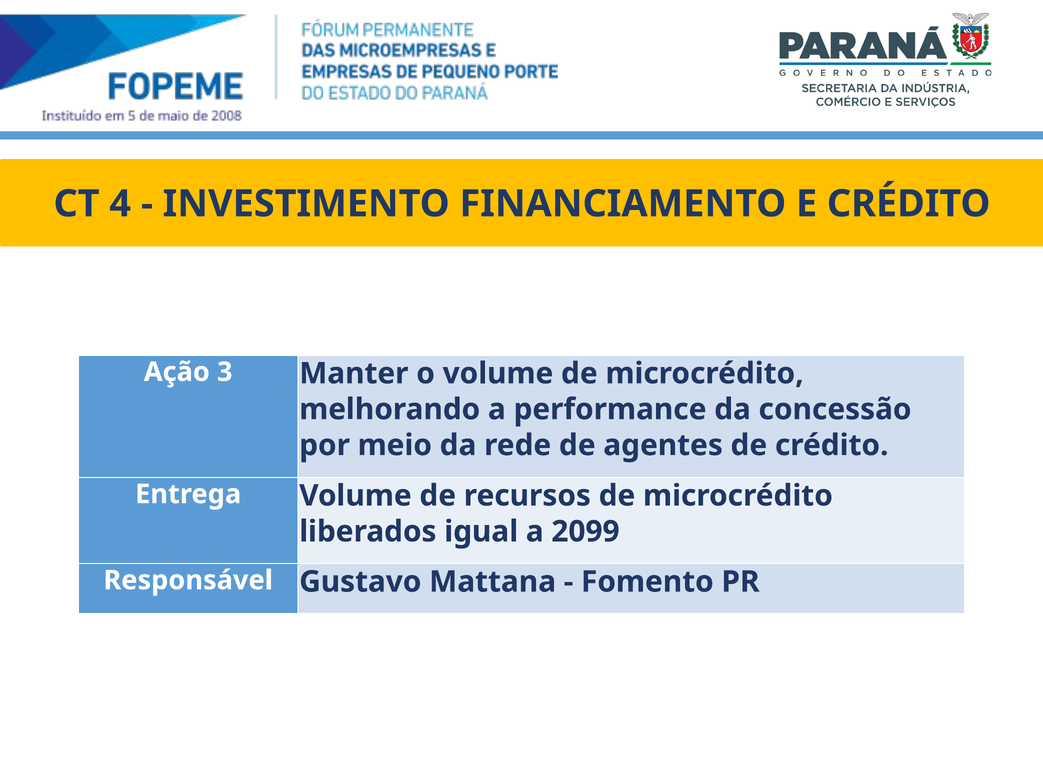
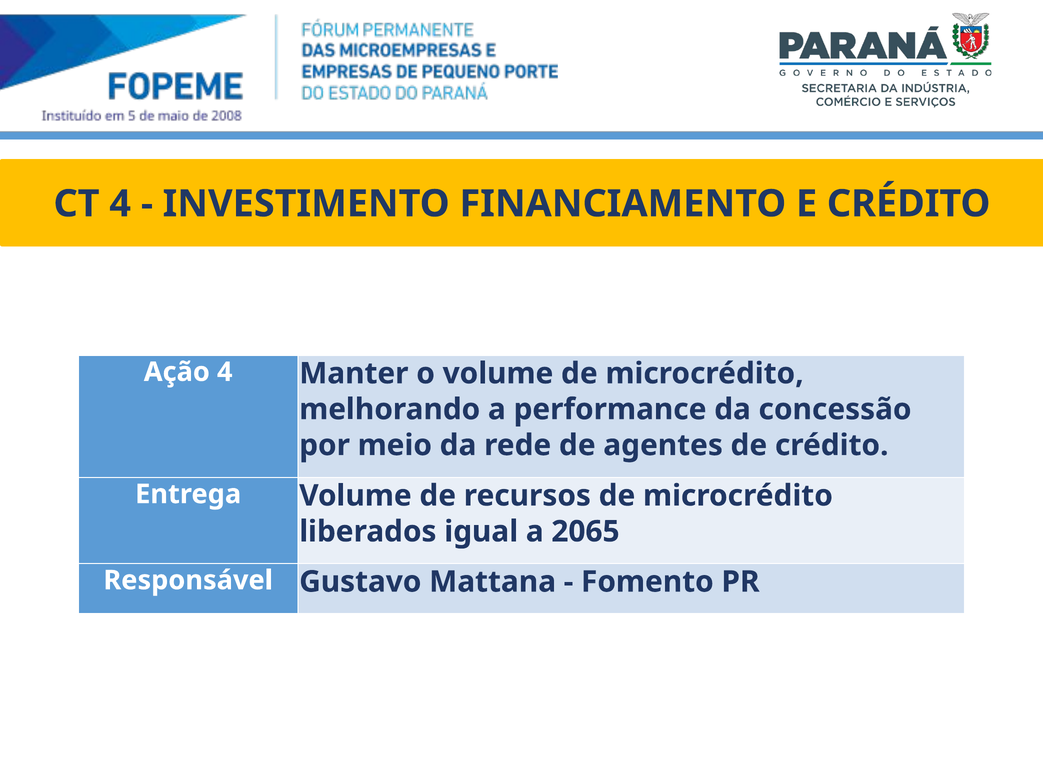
Ação 3: 3 -> 4
2099: 2099 -> 2065
